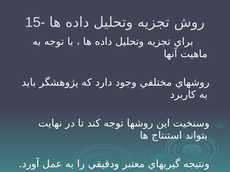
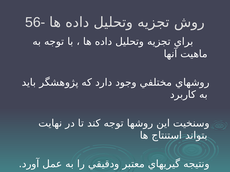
15-: 15- -> 56-
